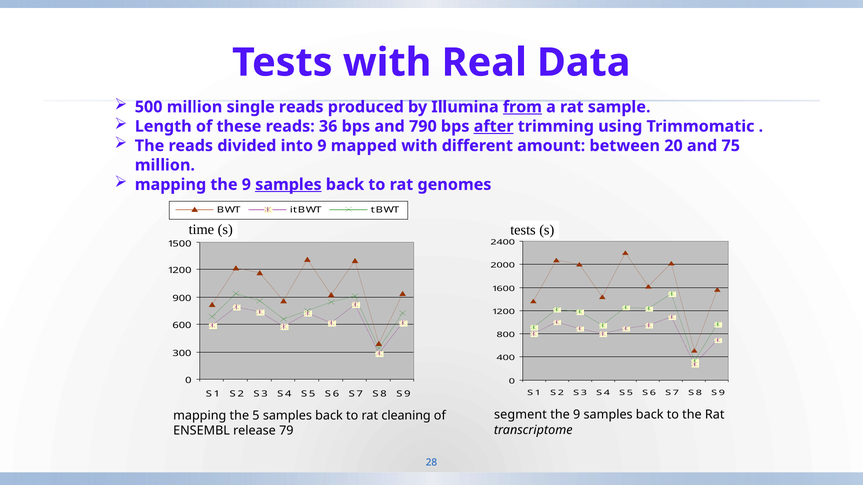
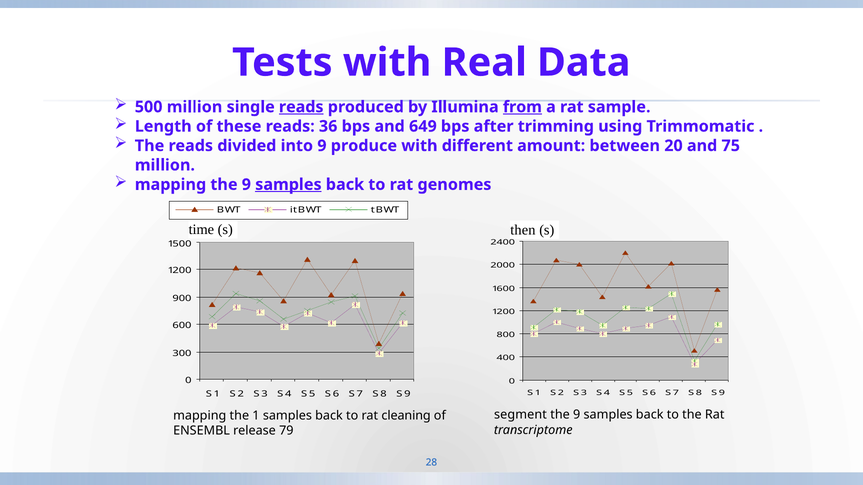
reads at (301, 107) underline: none -> present
790: 790 -> 649
after underline: present -> none
mapped: mapped -> produce
s tests: tests -> then
5: 5 -> 1
